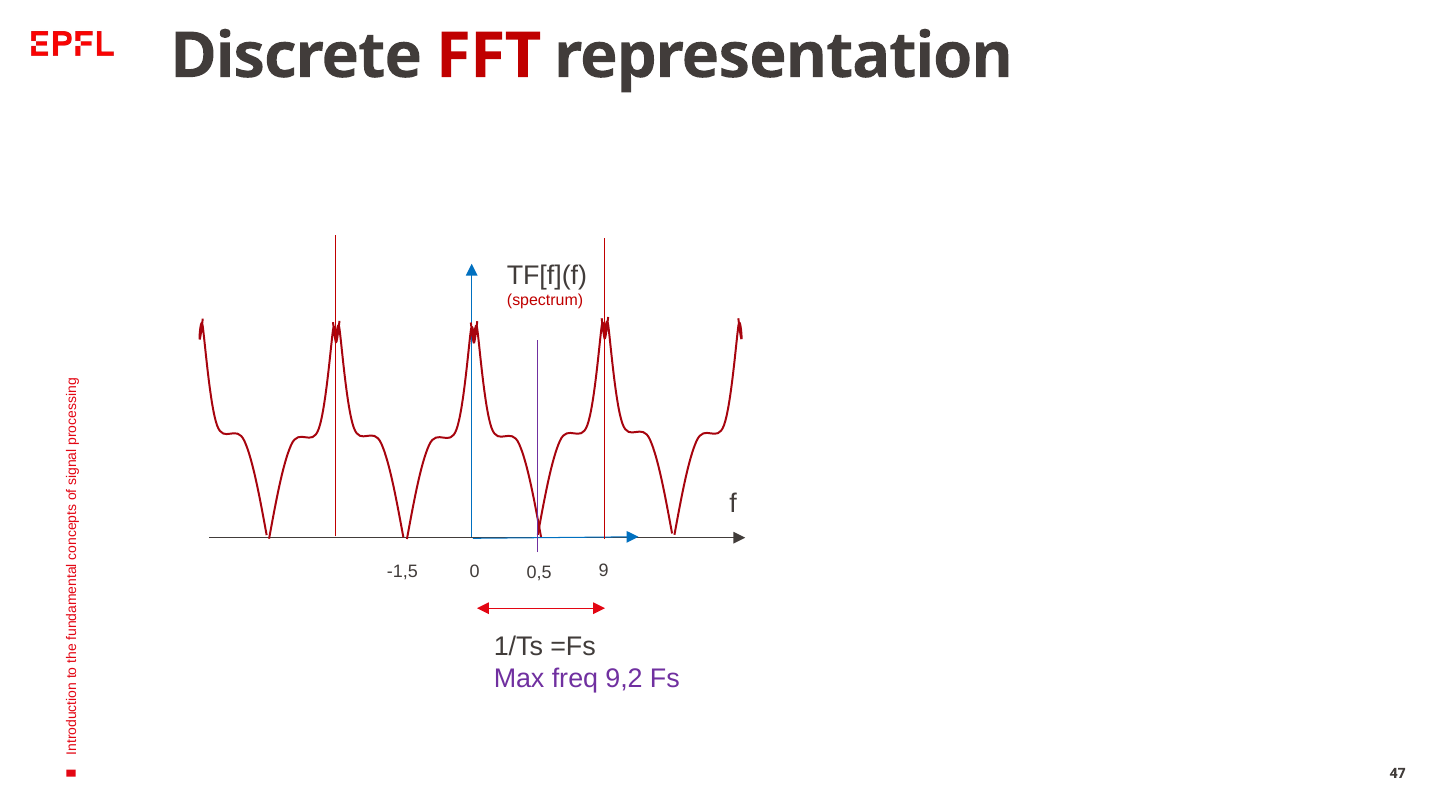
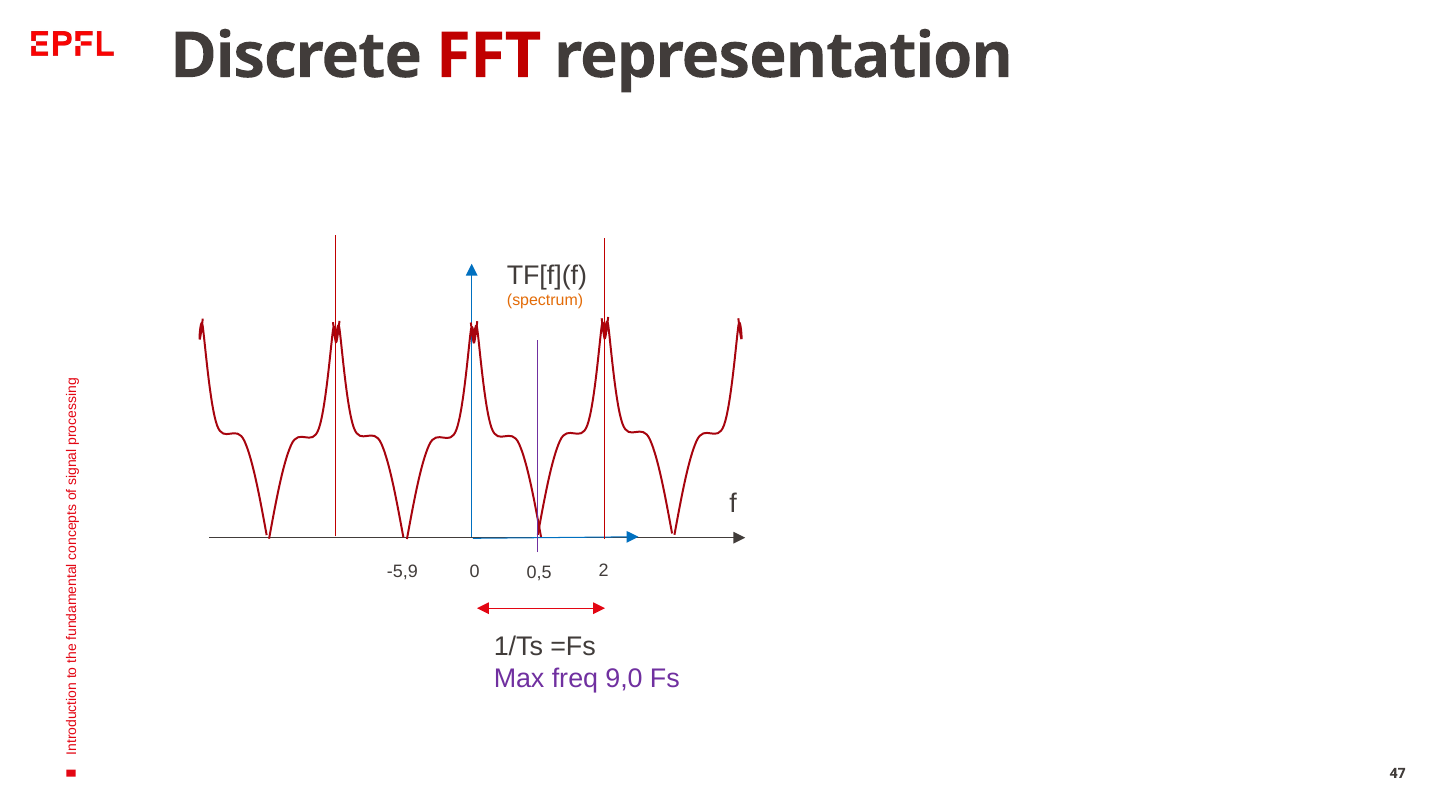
spectrum colour: red -> orange
-1,5: -1,5 -> -5,9
9: 9 -> 2
9,2: 9,2 -> 9,0
